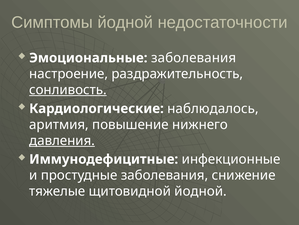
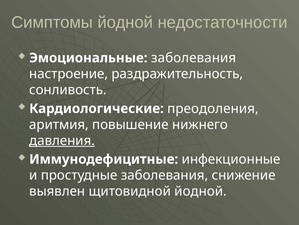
сонливость underline: present -> none
наблюдалось: наблюдалось -> преодоления
тяжелые: тяжелые -> выявлен
